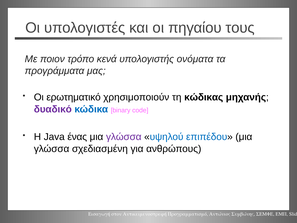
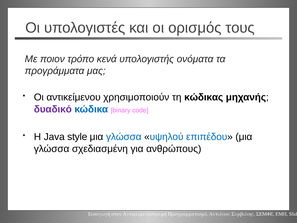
πηγαίου: πηγαίου -> ορισμός
ερωτηματικό: ερωτηματικό -> αντικείμενου
ένας: ένας -> style
γλώσσα at (124, 137) colour: purple -> blue
